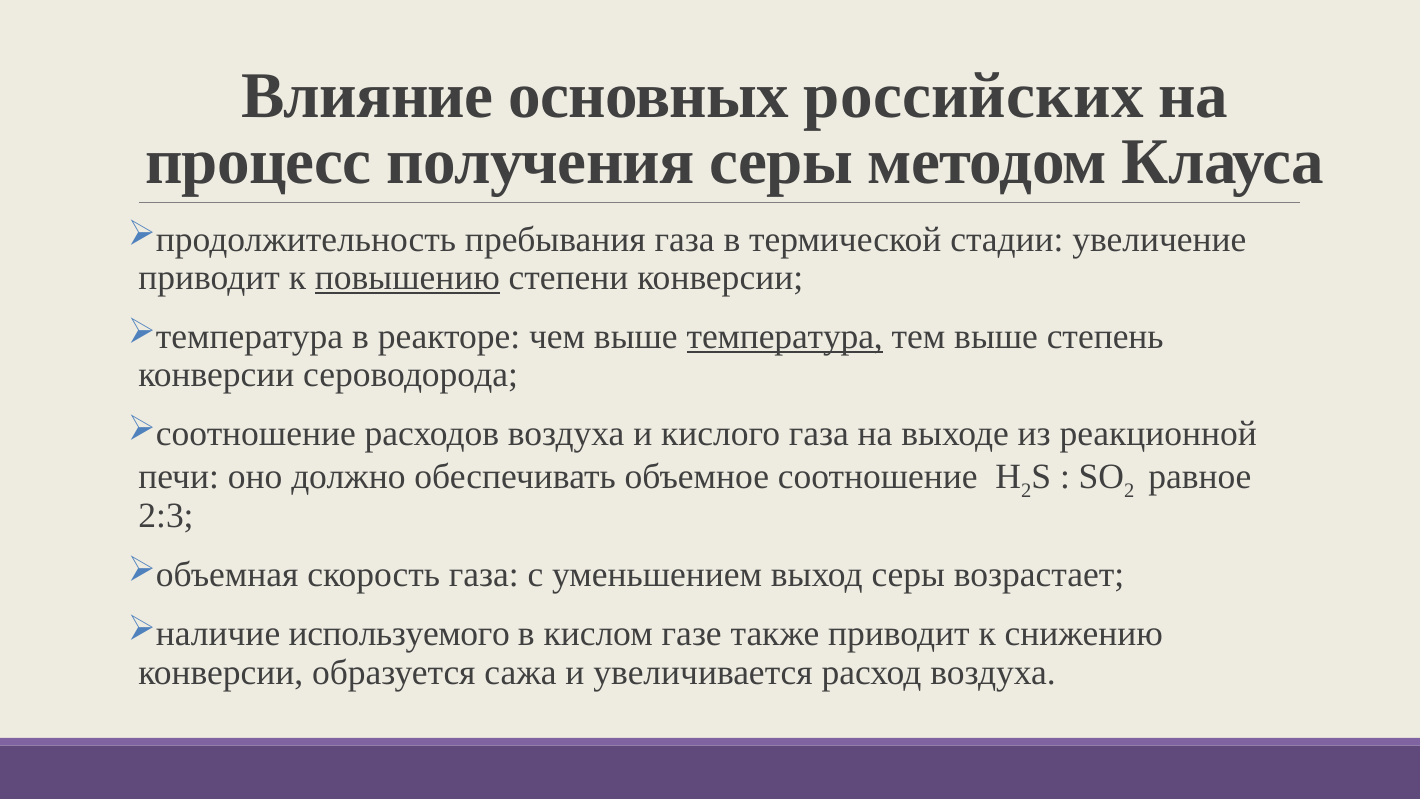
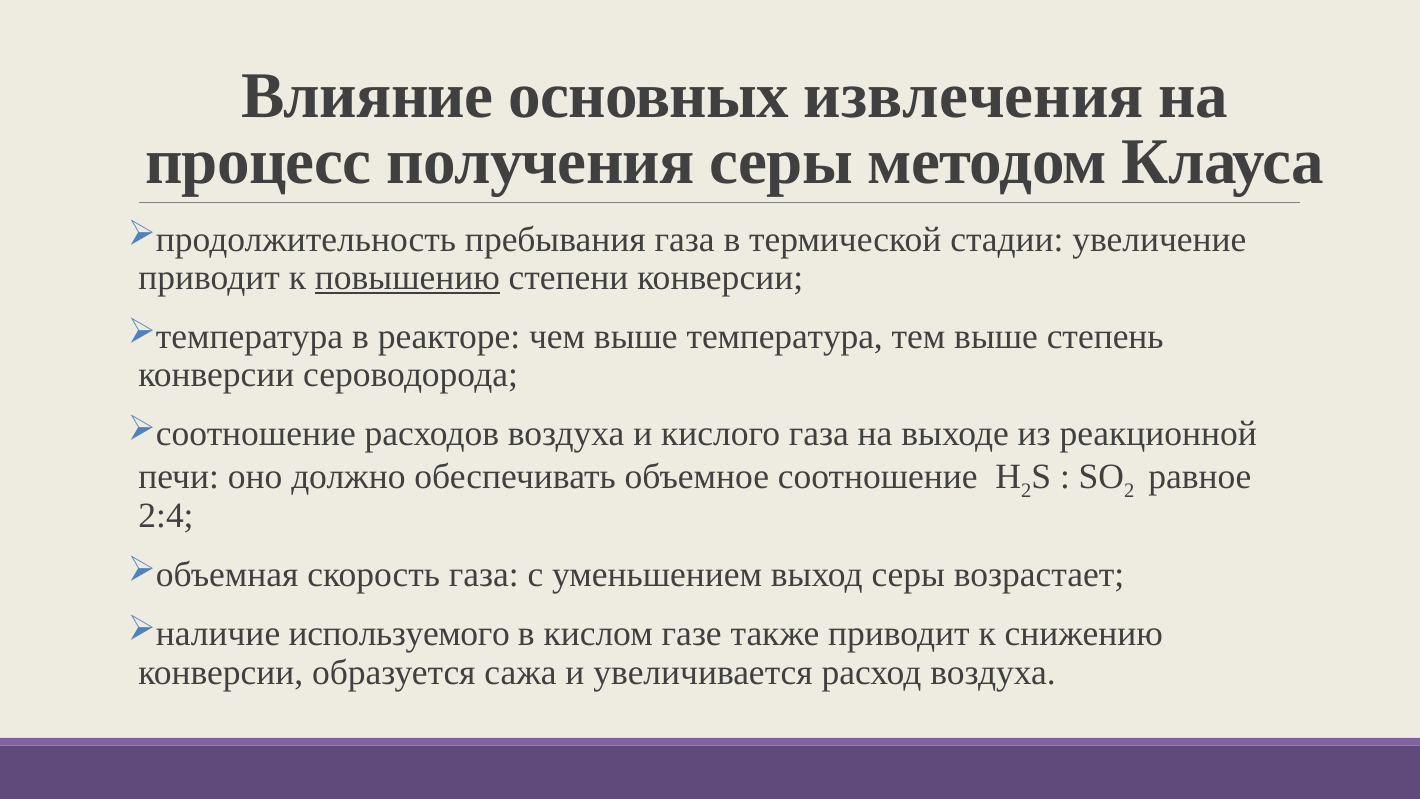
российских: российских -> извлечения
температура underline: present -> none
2:3: 2:3 -> 2:4
